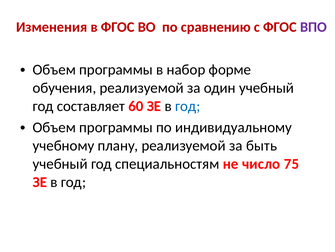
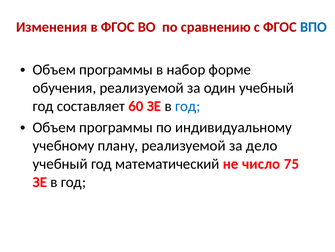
ВПО colour: purple -> blue
быть: быть -> дело
специальностям: специальностям -> математический
